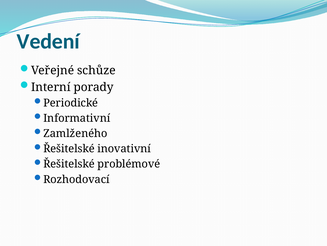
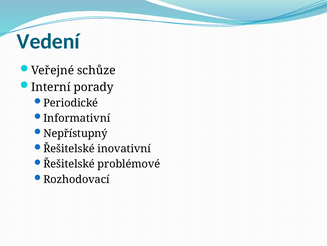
Zamlženého: Zamlženého -> Nepřístupný
